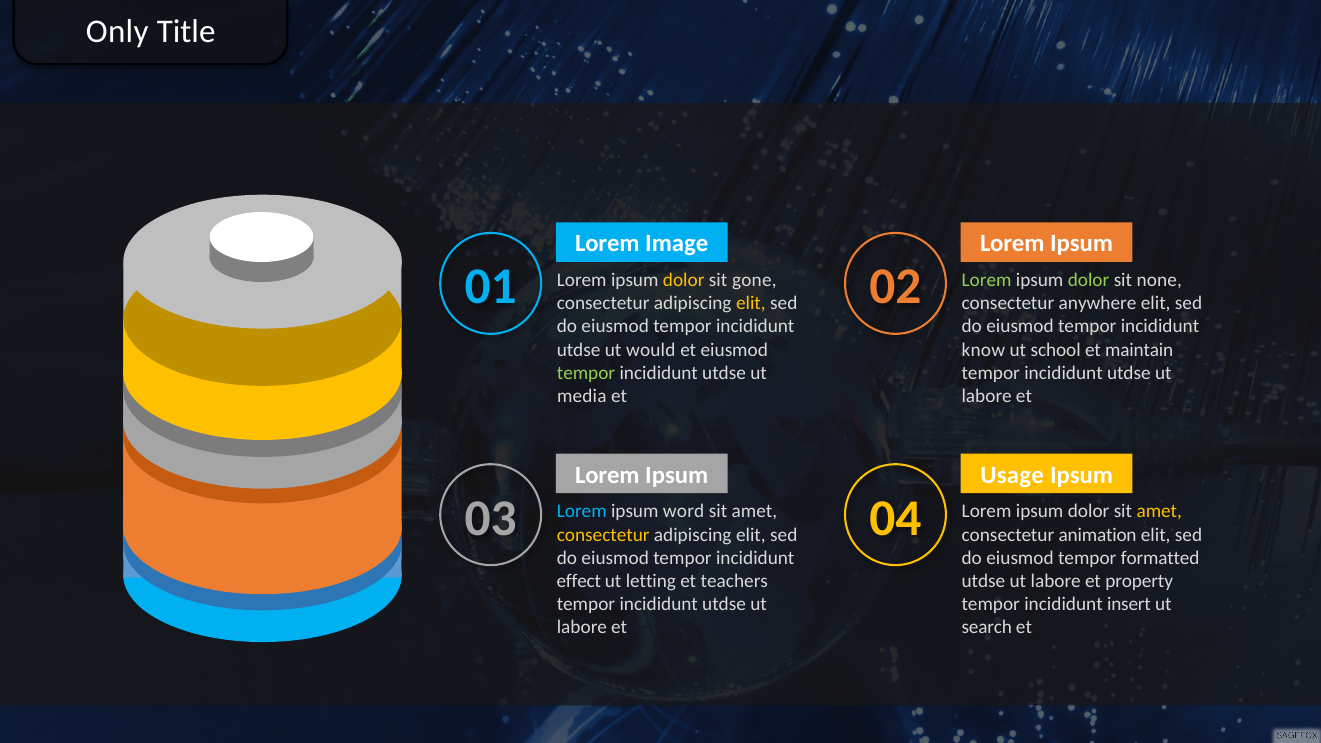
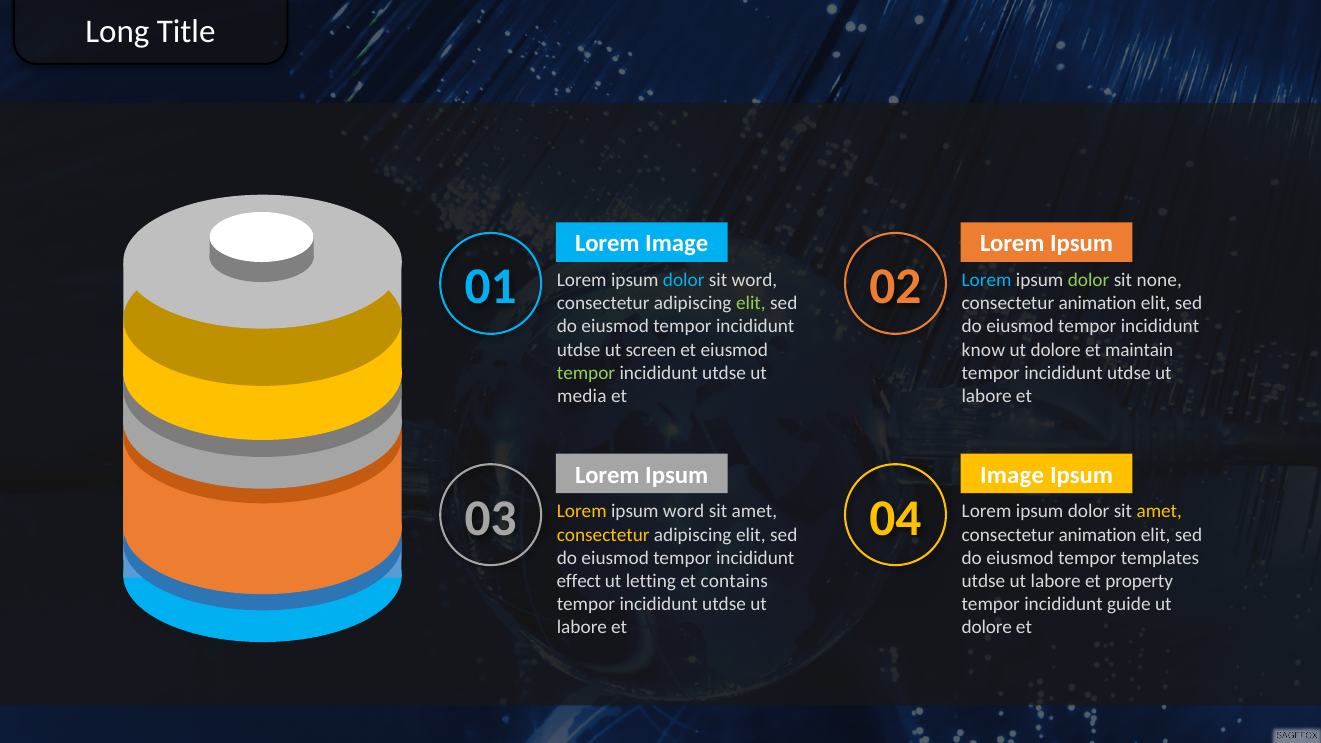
Only: Only -> Long
dolor at (684, 280) colour: yellow -> light blue
sit gone: gone -> word
Lorem at (987, 280) colour: light green -> light blue
elit at (751, 303) colour: yellow -> light green
anywhere at (1098, 303): anywhere -> animation
would: would -> screen
school at (1056, 350): school -> dolore
Usage at (1012, 475): Usage -> Image
Lorem at (582, 512) colour: light blue -> yellow
formatted: formatted -> templates
teachers: teachers -> contains
insert: insert -> guide
search at (987, 627): search -> dolore
